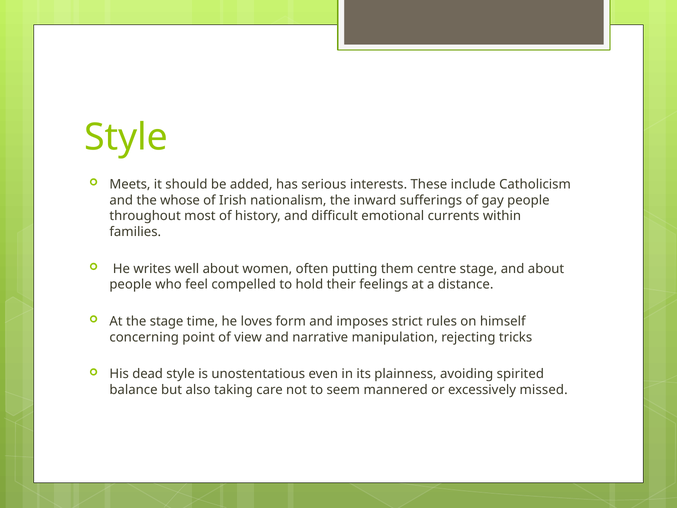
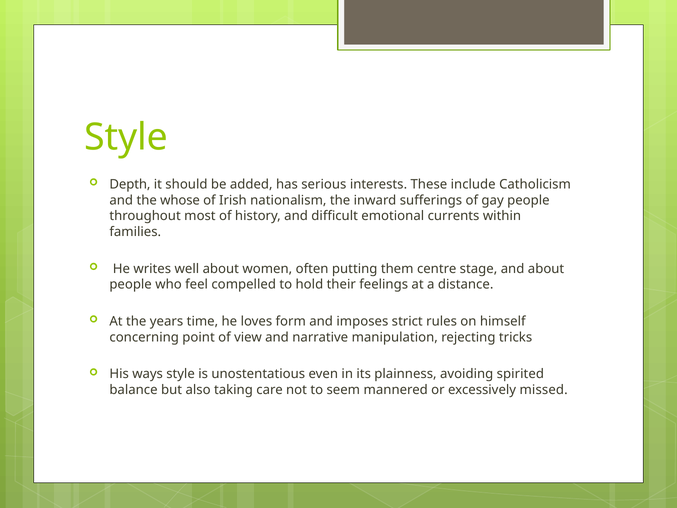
Meets at (130, 184): Meets -> Depth
the stage: stage -> years
His dead: dead -> ways
